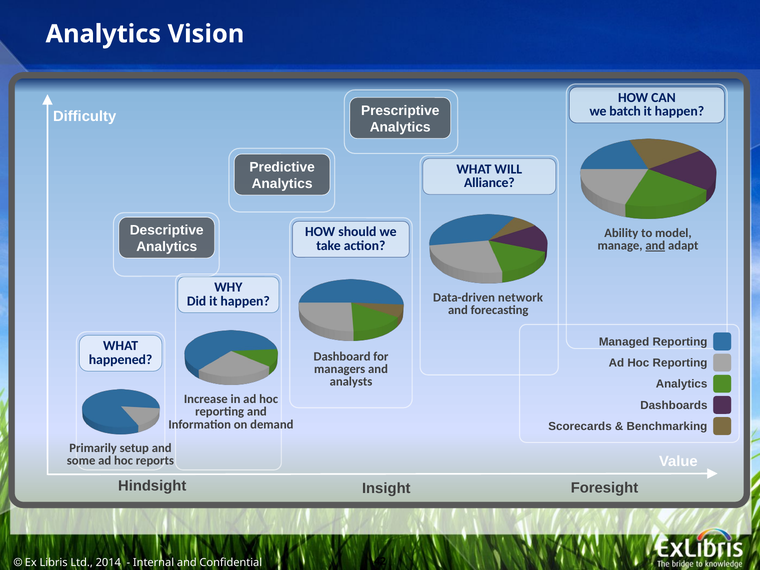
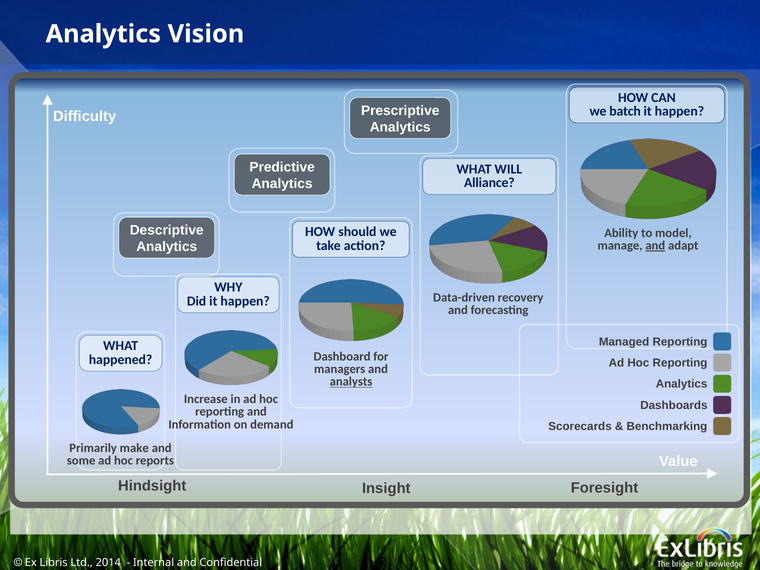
network: network -> recovery
analysts underline: none -> present
setup: setup -> make
